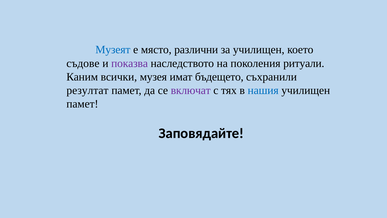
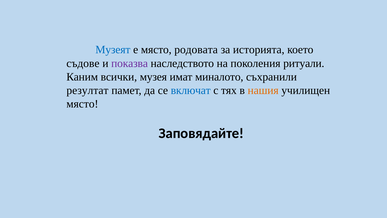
различни: различни -> родовата
за училищен: училищен -> историята
бъдещето: бъдещето -> миналото
включат colour: purple -> blue
нашия colour: blue -> orange
памет at (82, 104): памет -> място
